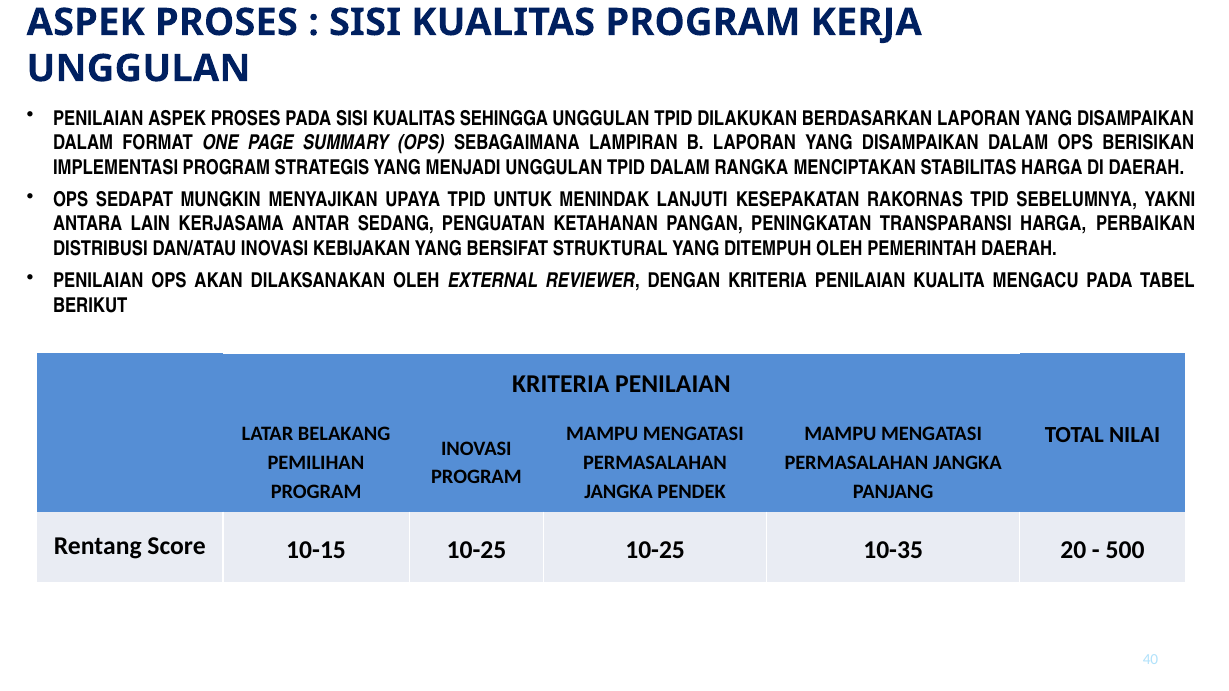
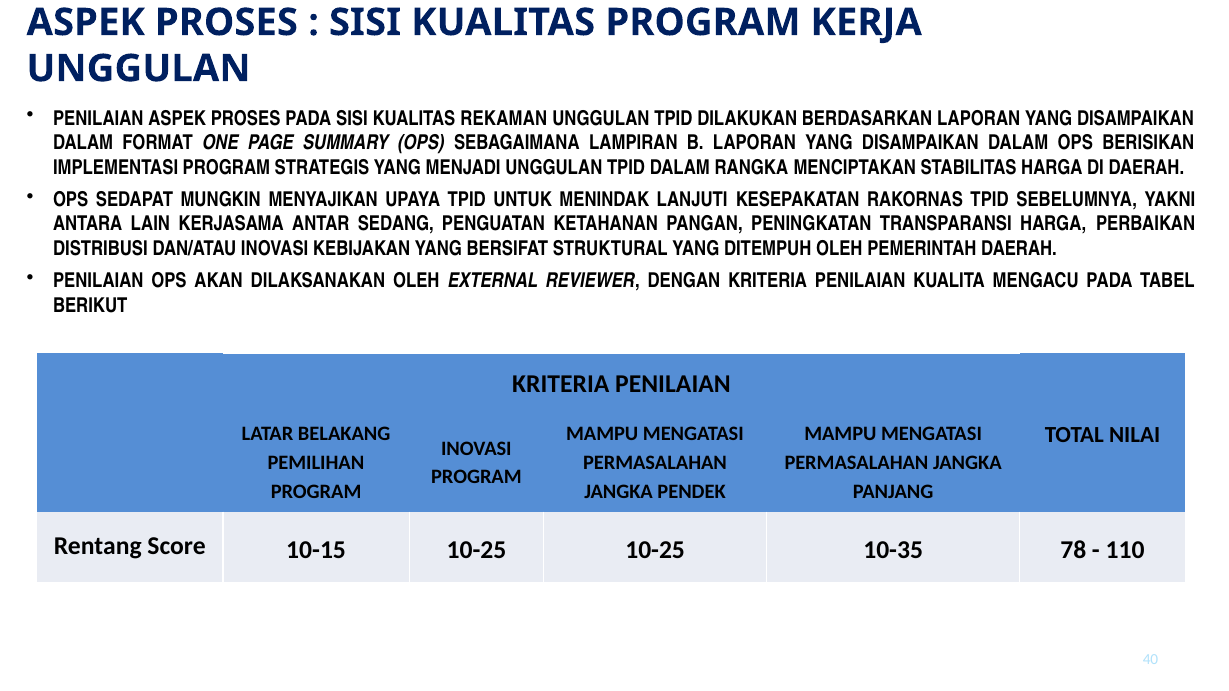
SEHINGGA: SEHINGGA -> REKAMAN
20: 20 -> 78
500: 500 -> 110
